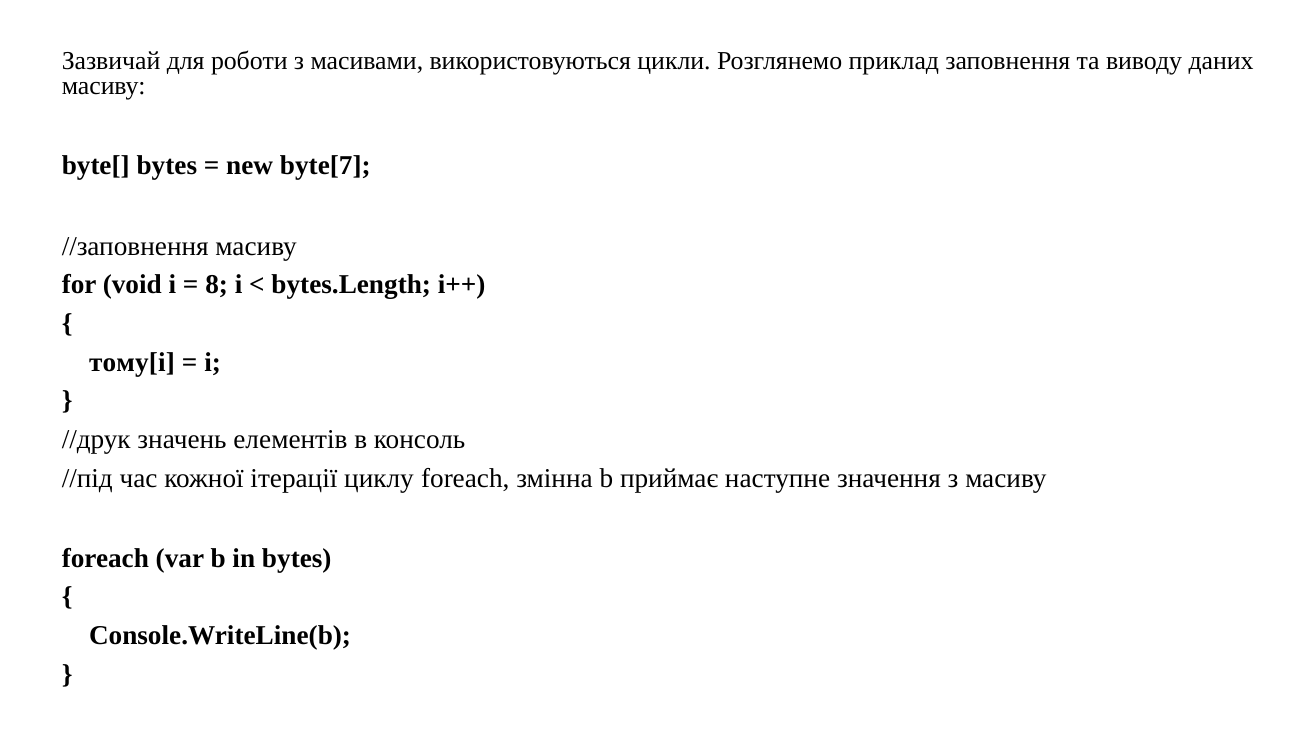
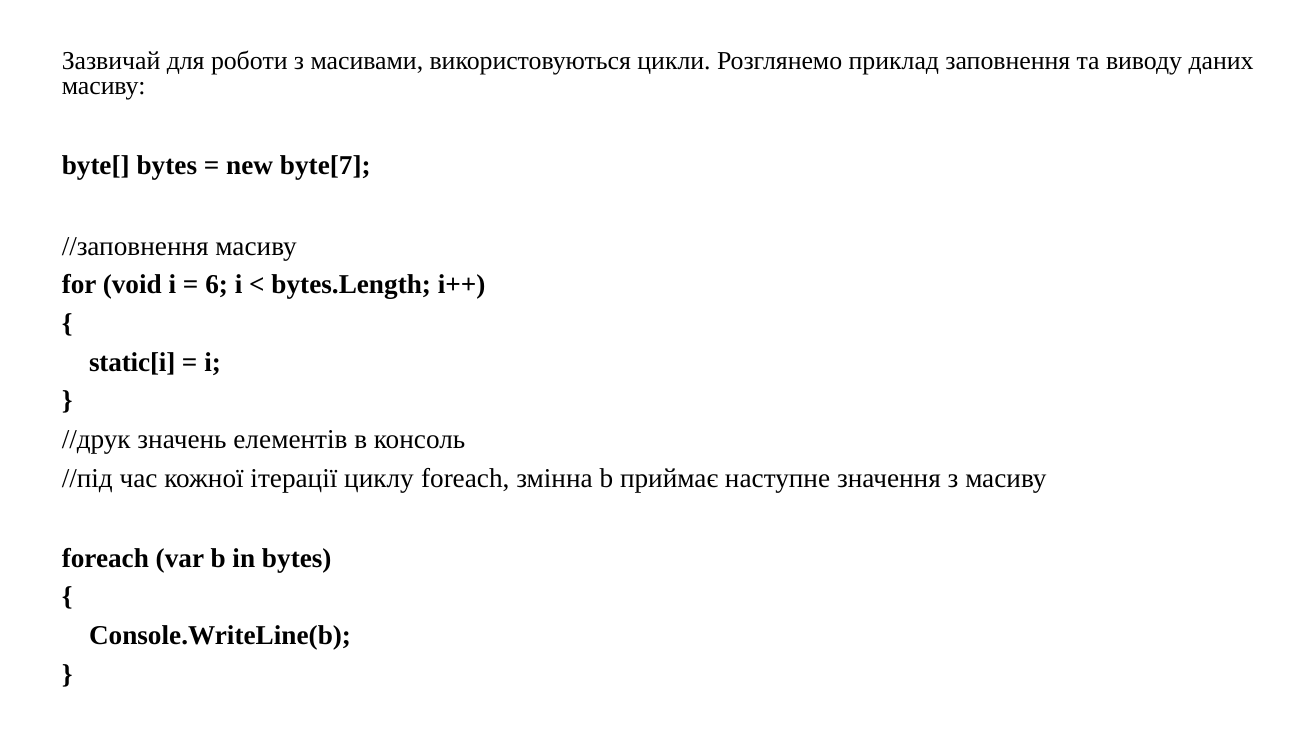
8: 8 -> 6
тому[i: тому[i -> static[i
